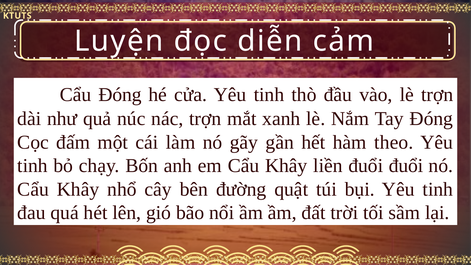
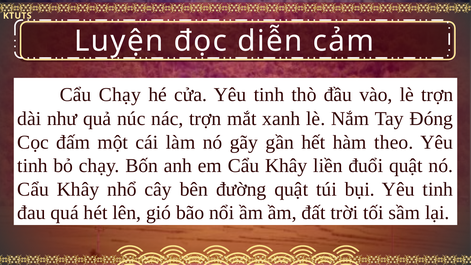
Cẩu Đóng: Đóng -> Chạy
đuổi đuổi: đuổi -> quật
